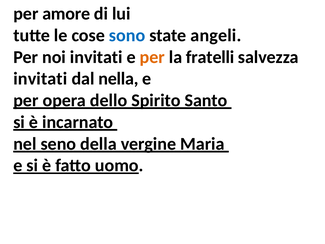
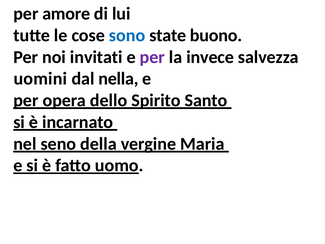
angeli: angeli -> buono
per at (152, 57) colour: orange -> purple
fratelli: fratelli -> invece
invitati at (40, 79): invitati -> uomini
